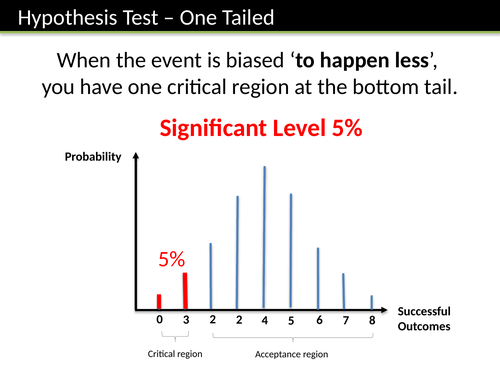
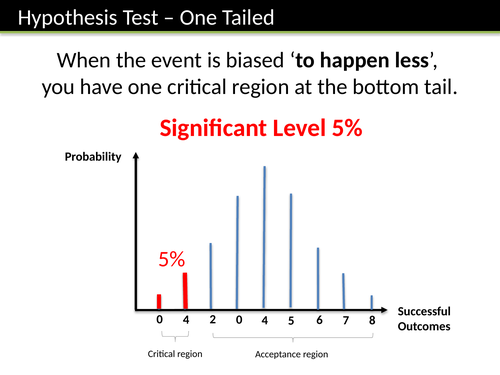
3 at (186, 320): 3 -> 4
2 2: 2 -> 0
